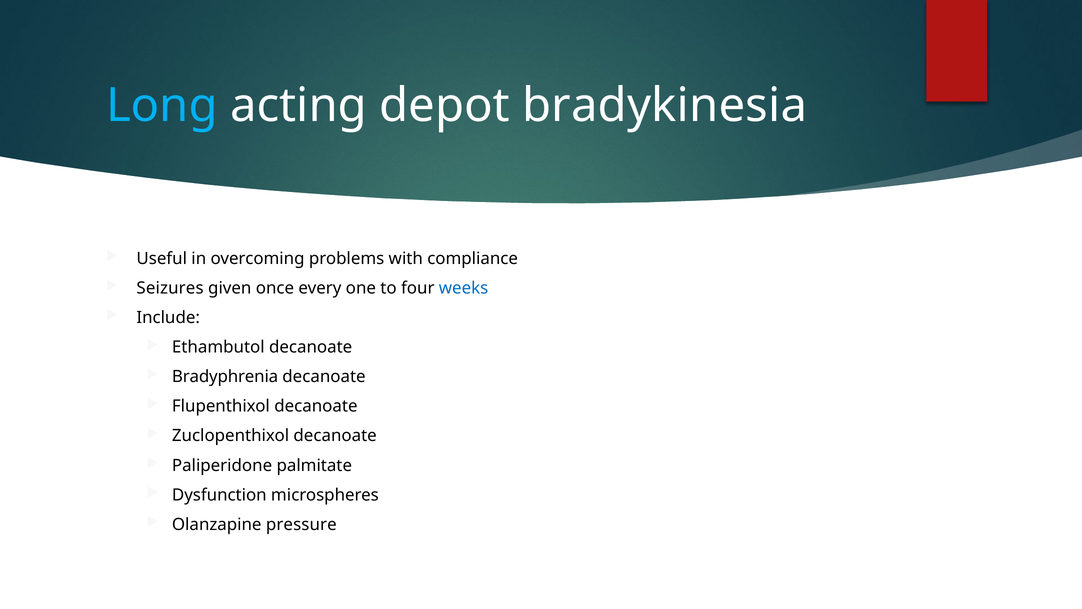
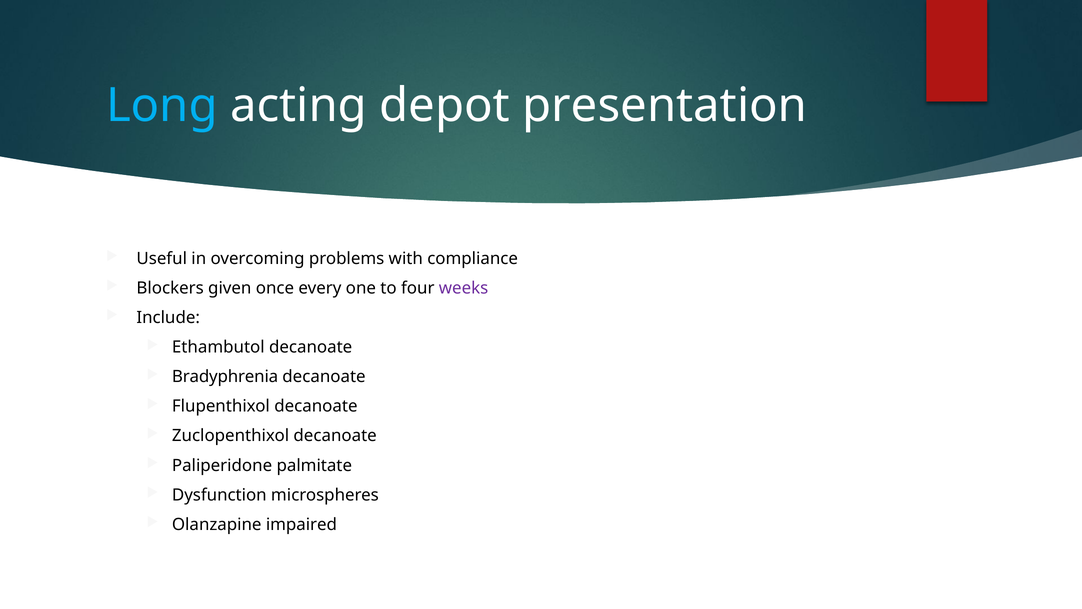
bradykinesia: bradykinesia -> presentation
Seizures: Seizures -> Blockers
weeks colour: blue -> purple
pressure: pressure -> impaired
